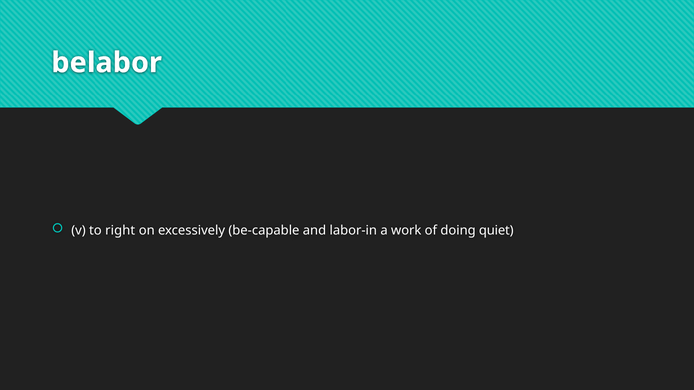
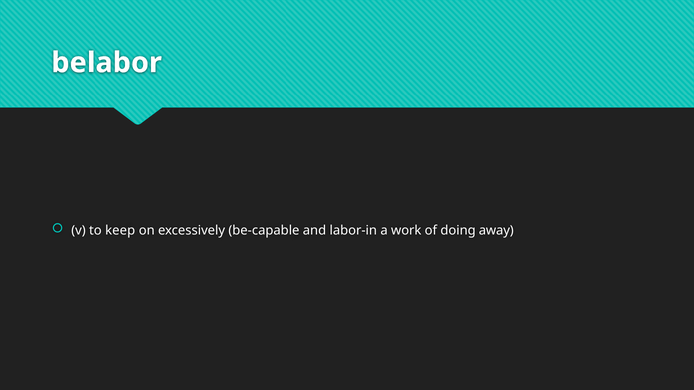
right: right -> keep
quiet: quiet -> away
